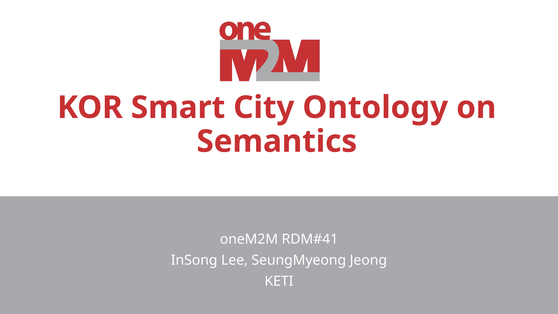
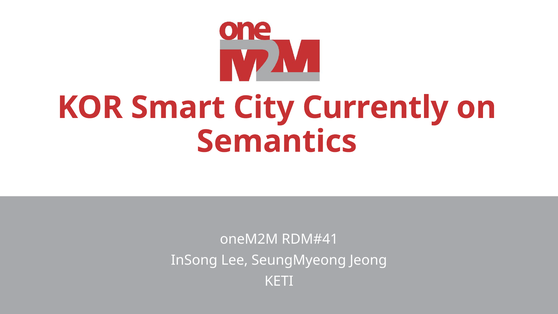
Ontology: Ontology -> Currently
